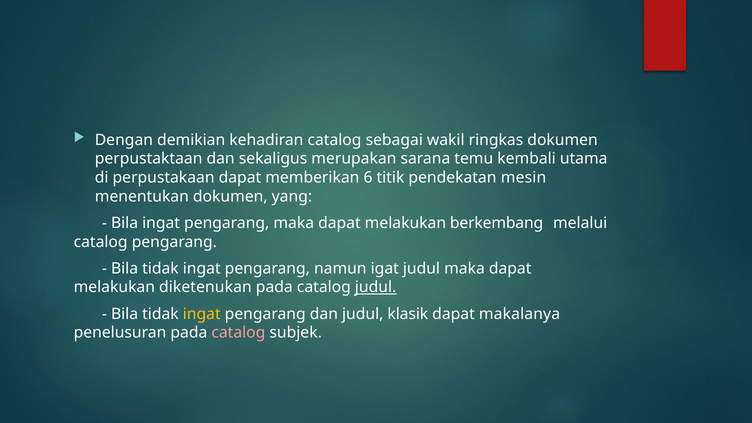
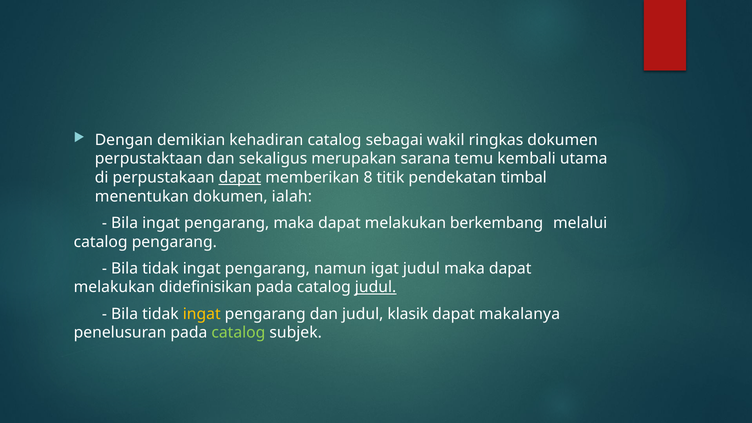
dapat at (240, 178) underline: none -> present
6: 6 -> 8
mesin: mesin -> timbal
yang: yang -> ialah
diketenukan: diketenukan -> didefinisikan
catalog at (238, 333) colour: pink -> light green
